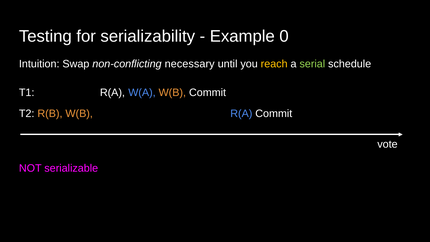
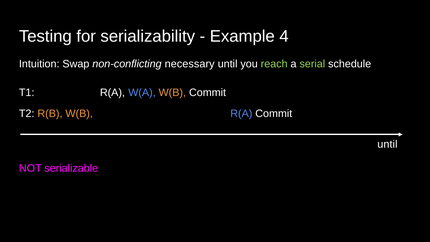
0: 0 -> 4
reach colour: yellow -> light green
vote at (387, 144): vote -> until
